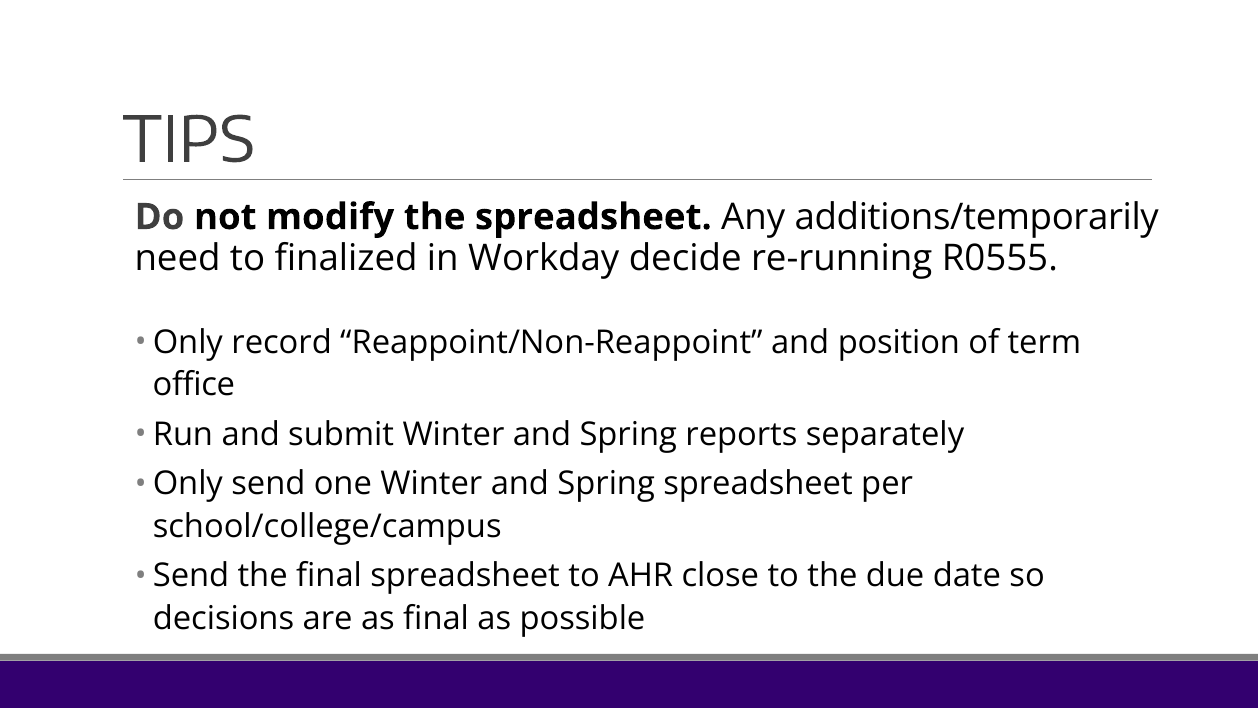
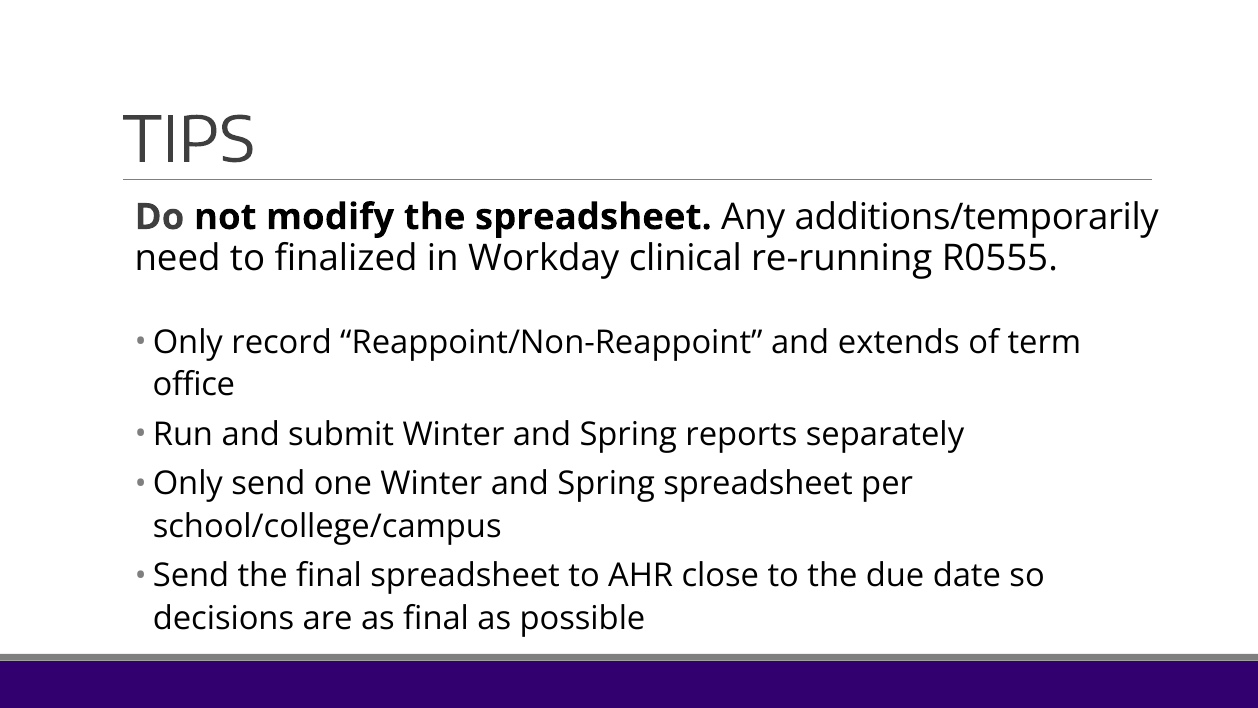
decide: decide -> clinical
position: position -> extends
